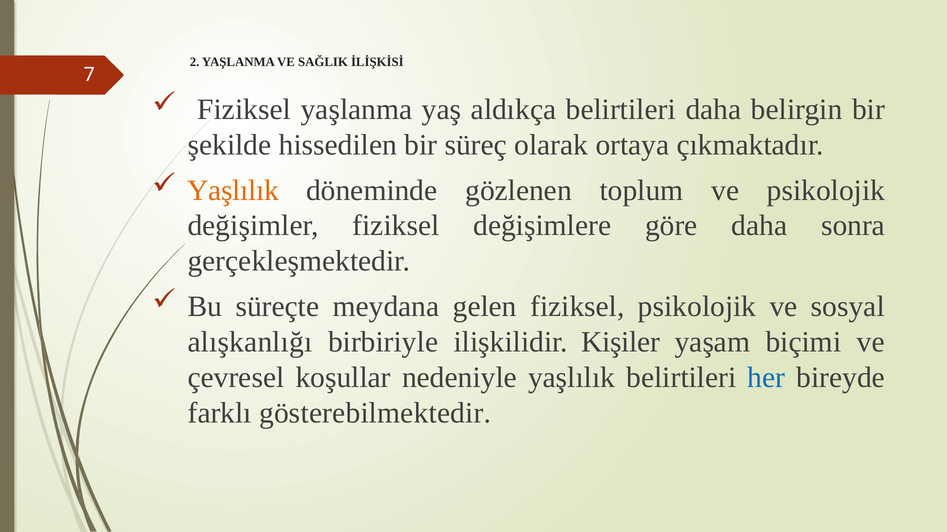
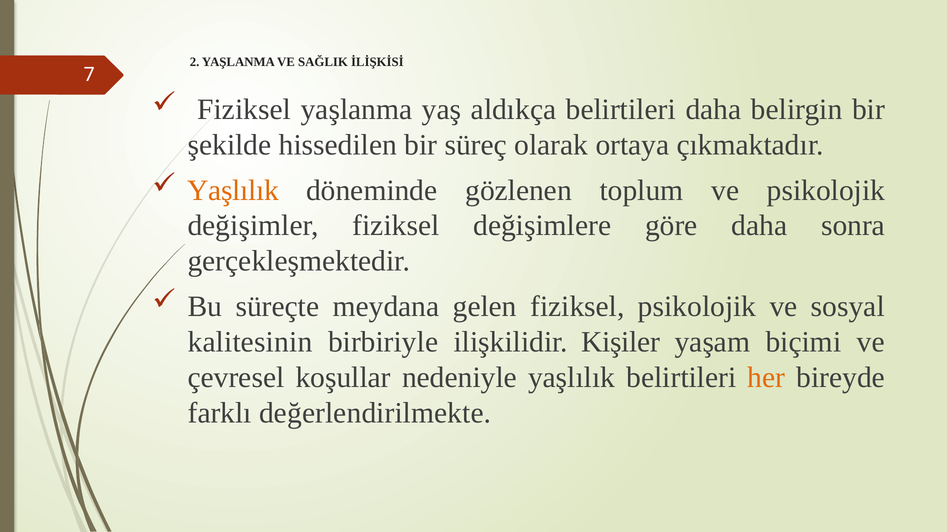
alışkanlığı: alışkanlığı -> kalitesinin
her colour: blue -> orange
gösterebilmektedir: gösterebilmektedir -> değerlendirilmekte
